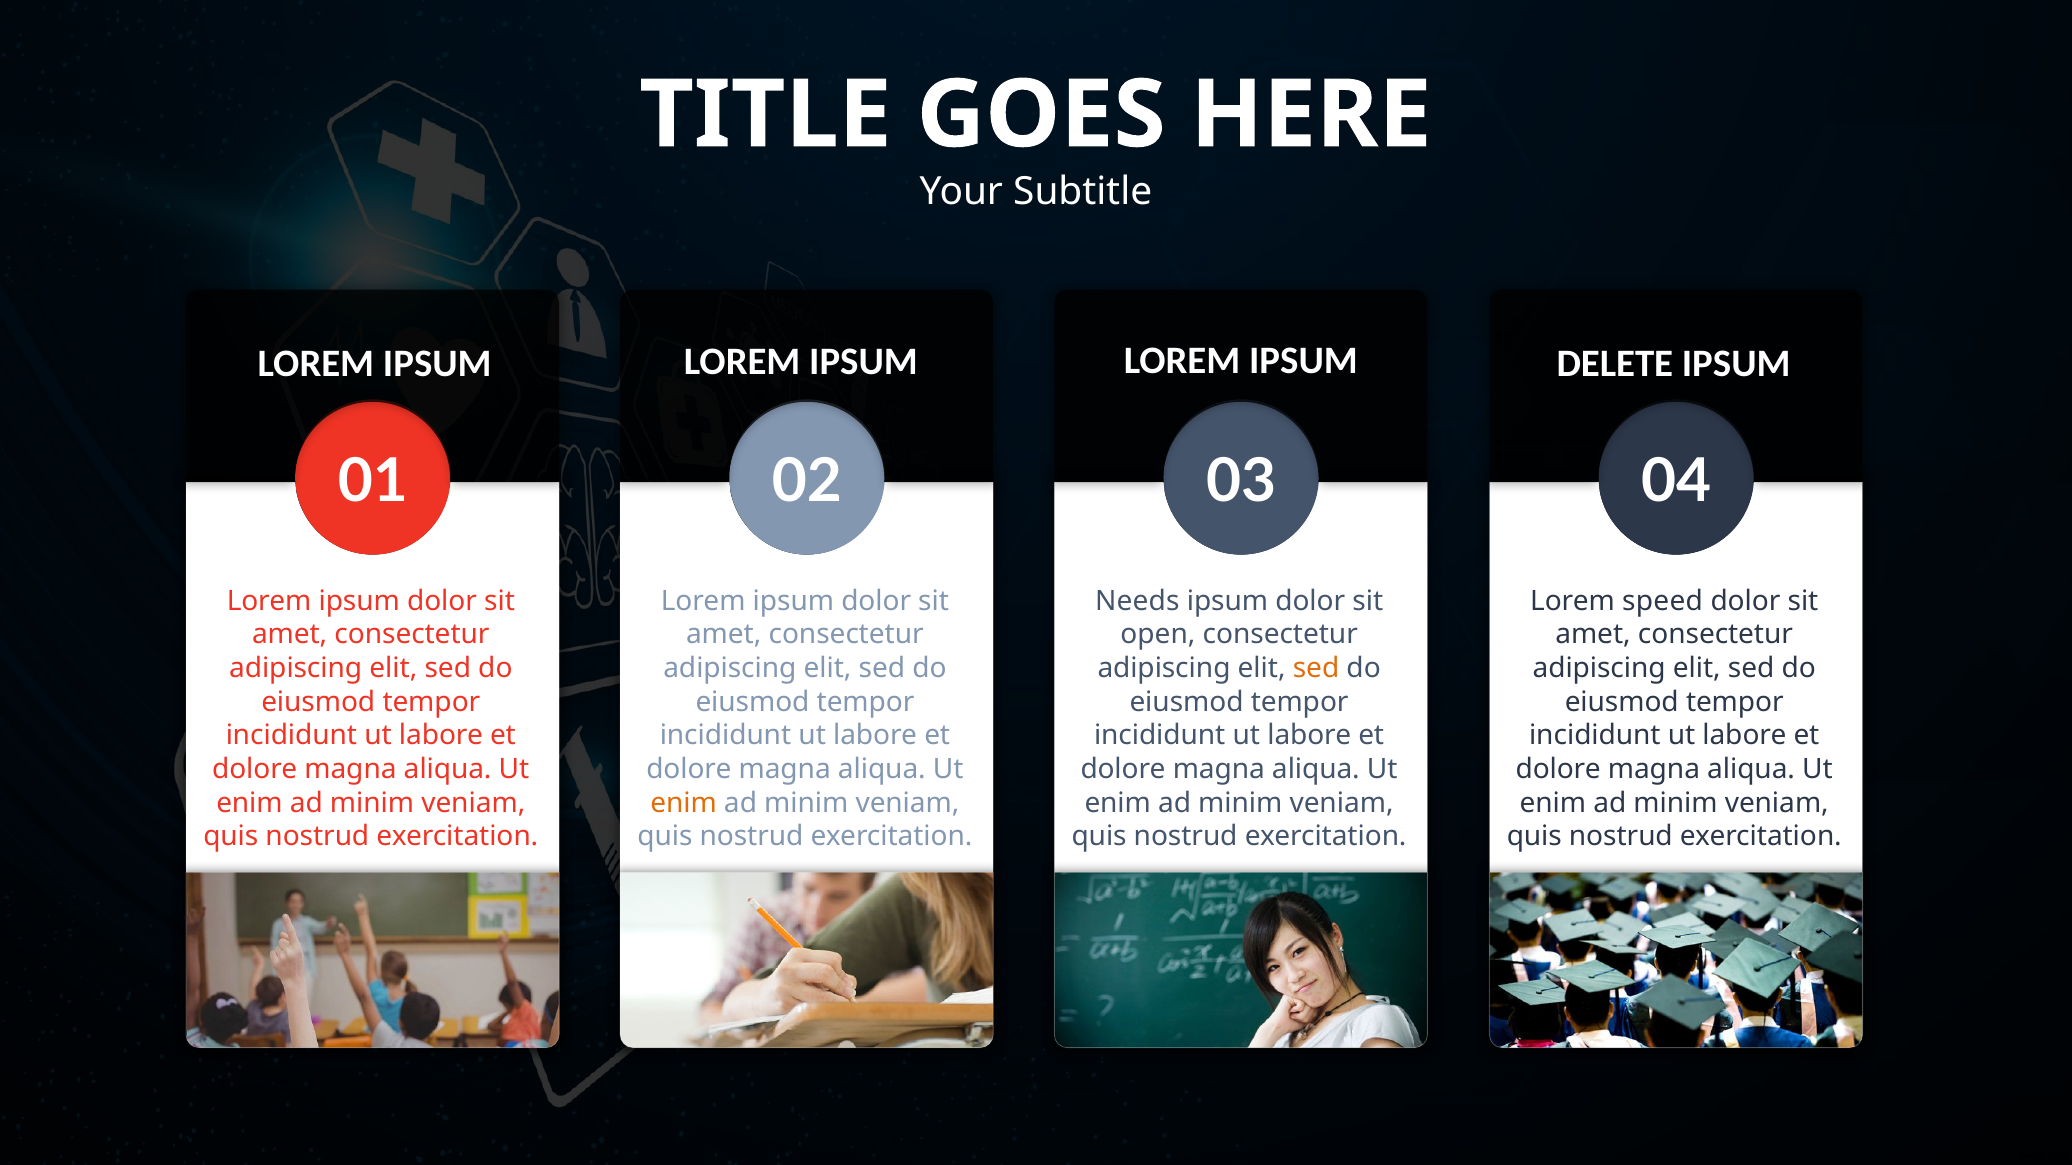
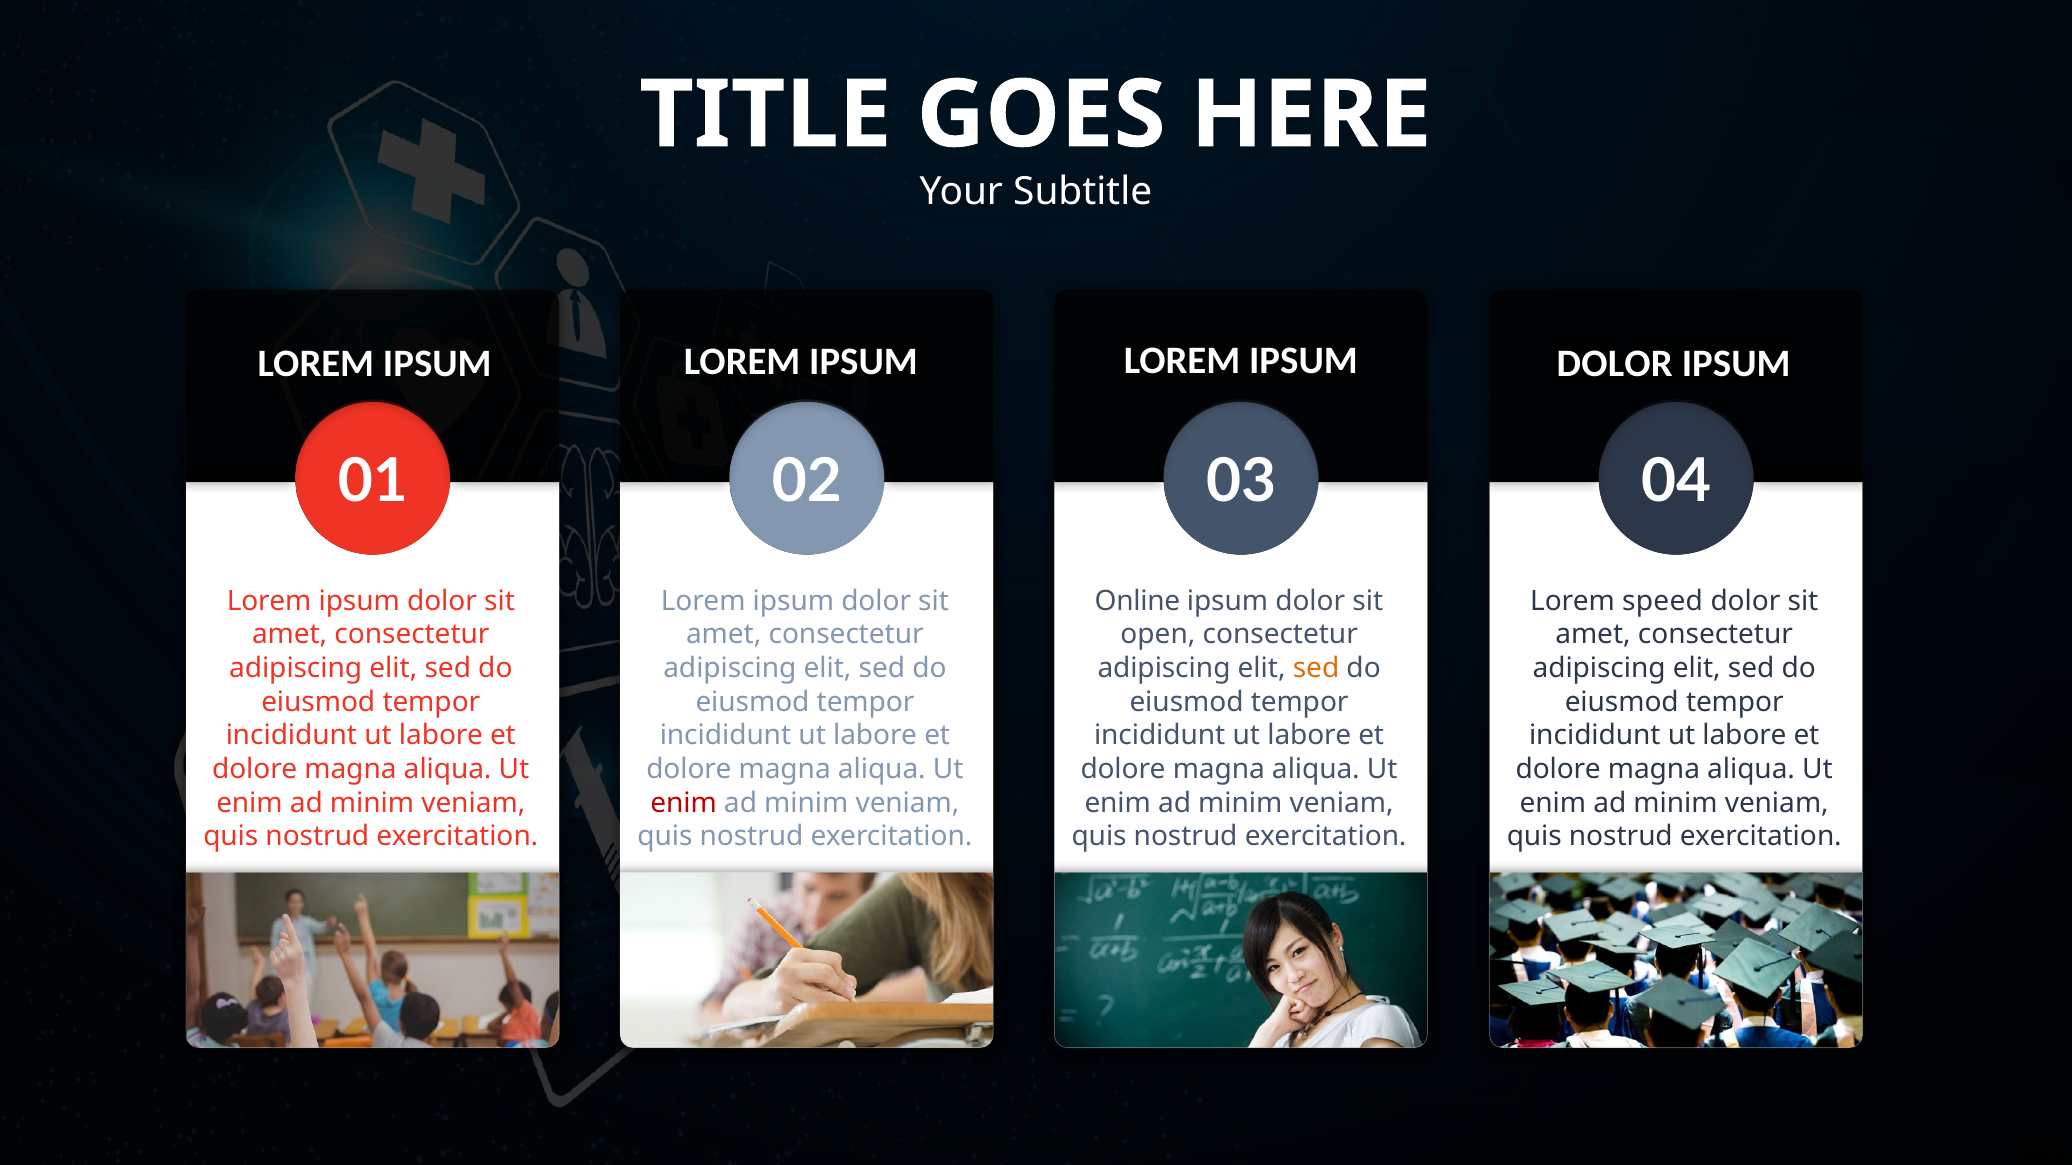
DELETE at (1615, 364): DELETE -> DOLOR
Needs: Needs -> Online
enim at (684, 803) colour: orange -> red
